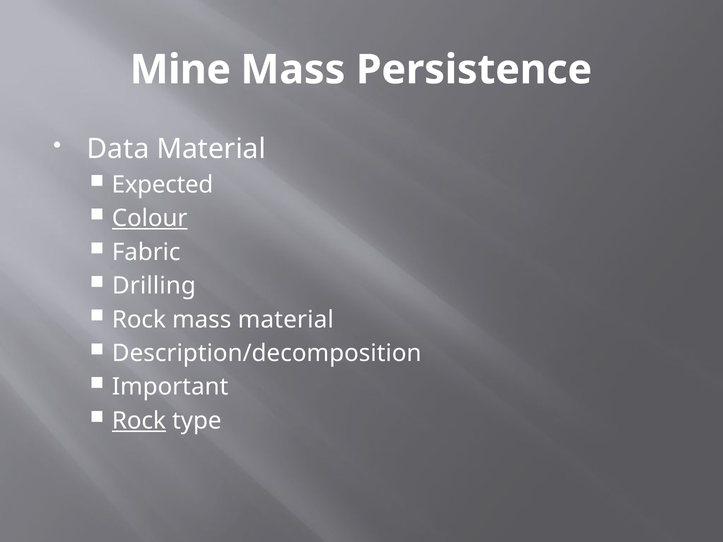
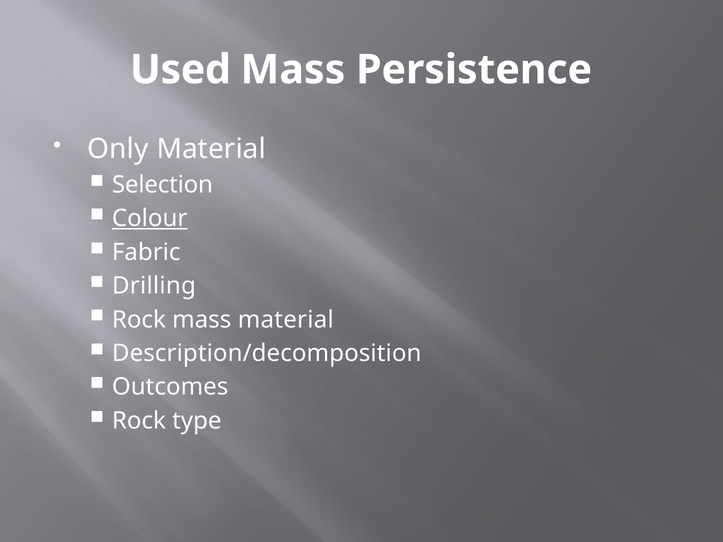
Mine: Mine -> Used
Data: Data -> Only
Expected: Expected -> Selection
Important: Important -> Outcomes
Rock at (139, 421) underline: present -> none
